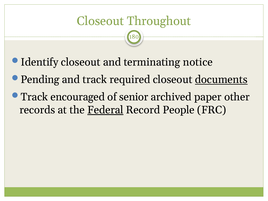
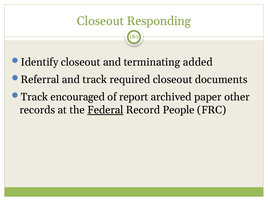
Throughout: Throughout -> Responding
notice: notice -> added
Pending: Pending -> Referral
documents underline: present -> none
senior: senior -> report
